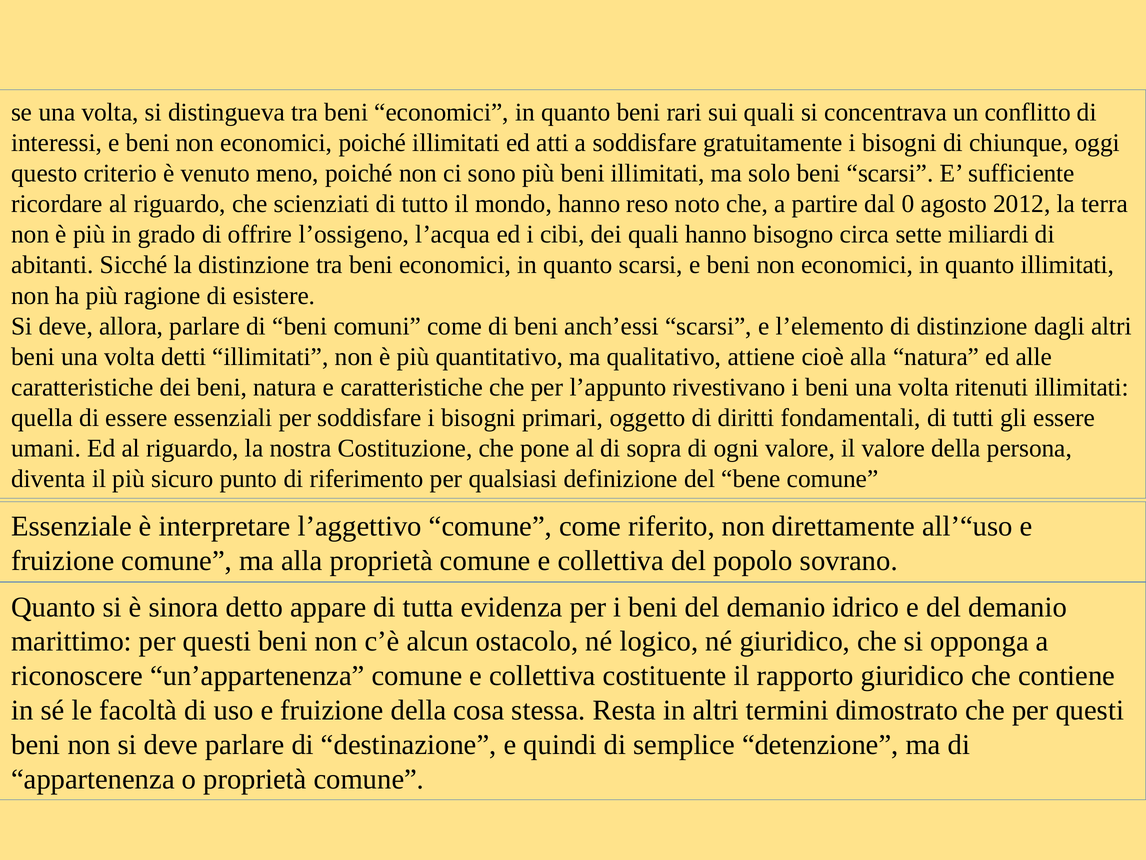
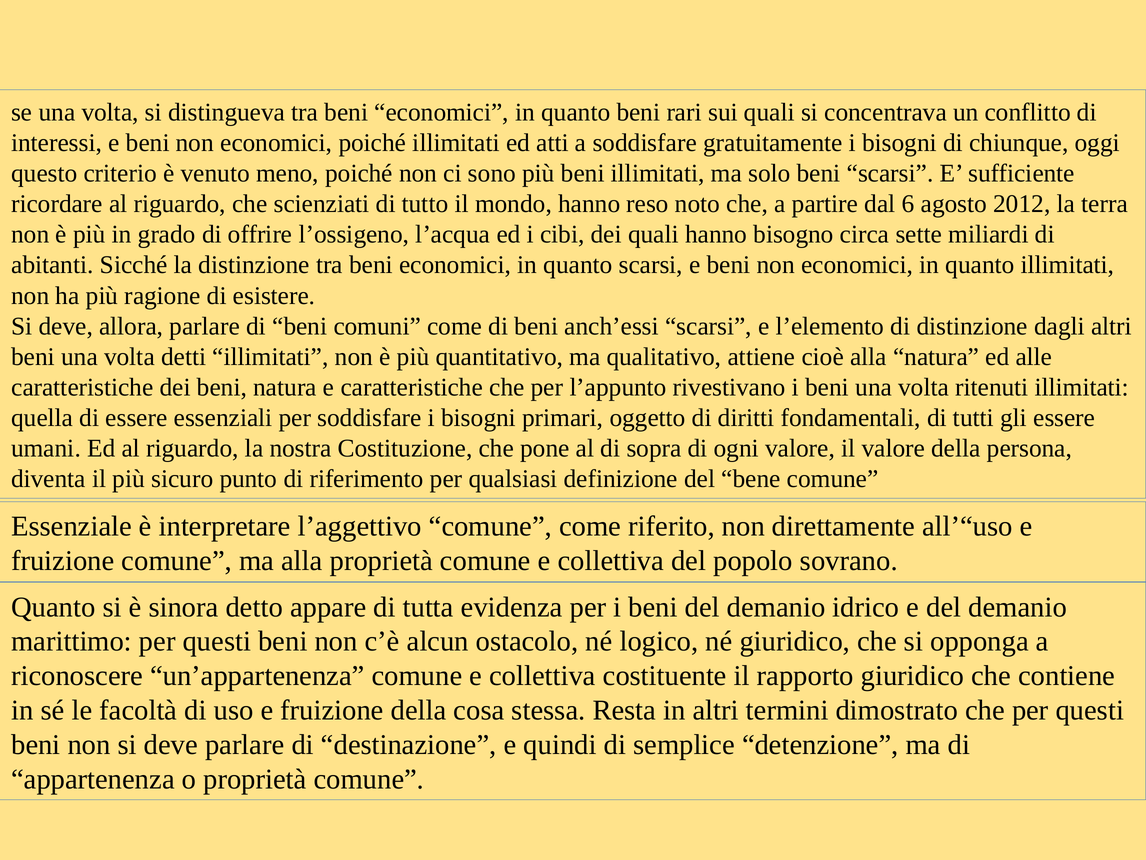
0: 0 -> 6
